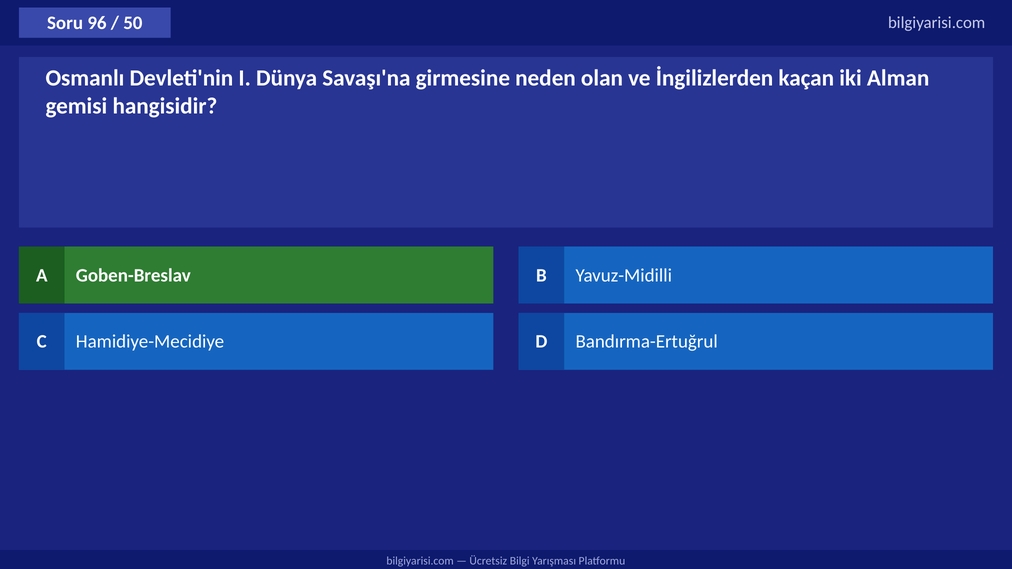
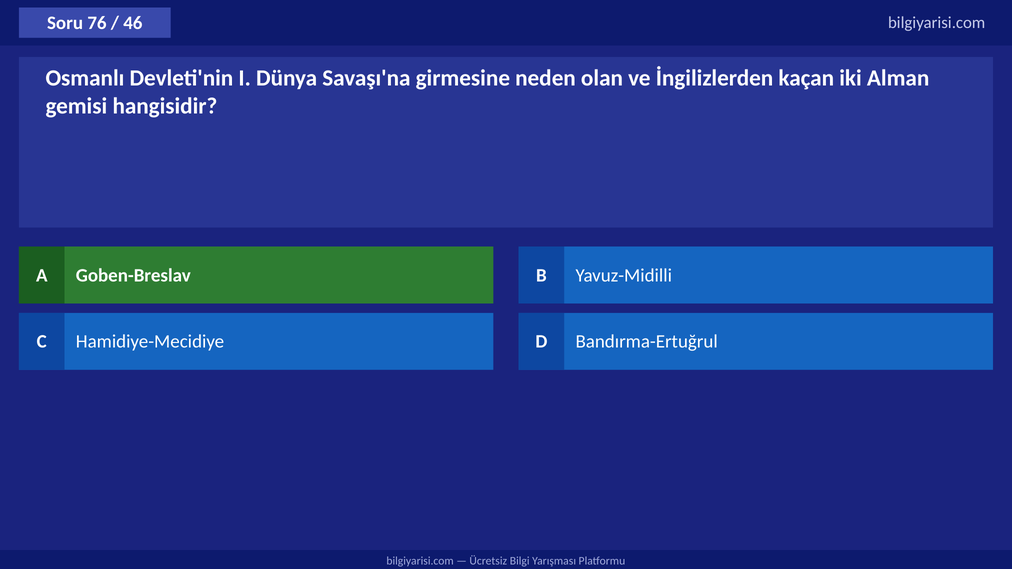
96: 96 -> 76
50: 50 -> 46
